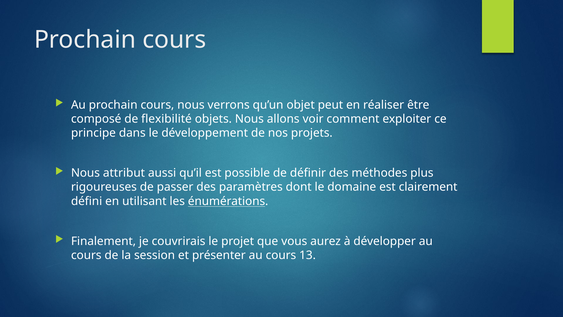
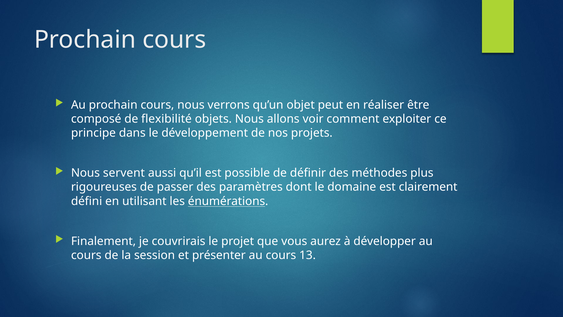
attribut: attribut -> servent
